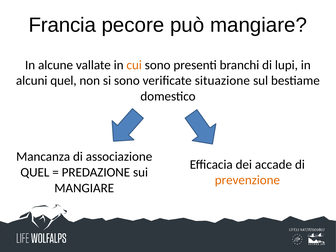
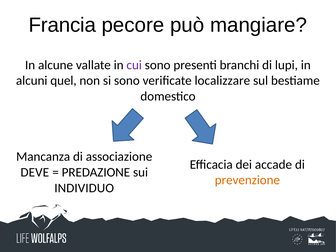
cui colour: orange -> purple
situazione: situazione -> localizzare
QUEL at (35, 172): QUEL -> DEVE
MANGIARE at (84, 188): MANGIARE -> INDIVIDUO
